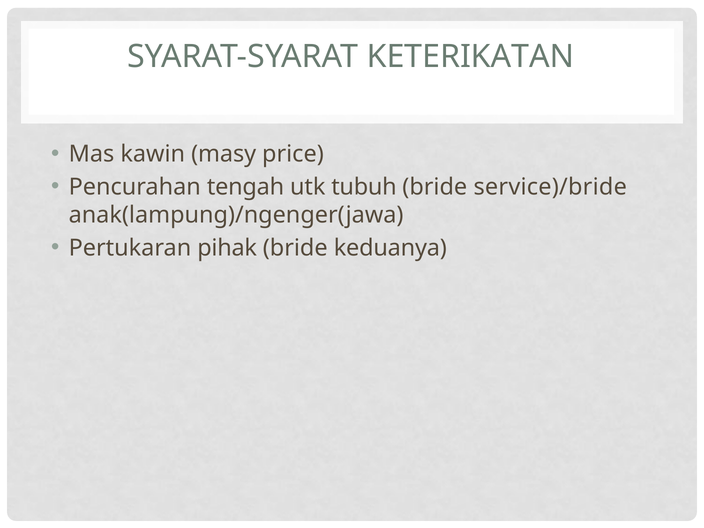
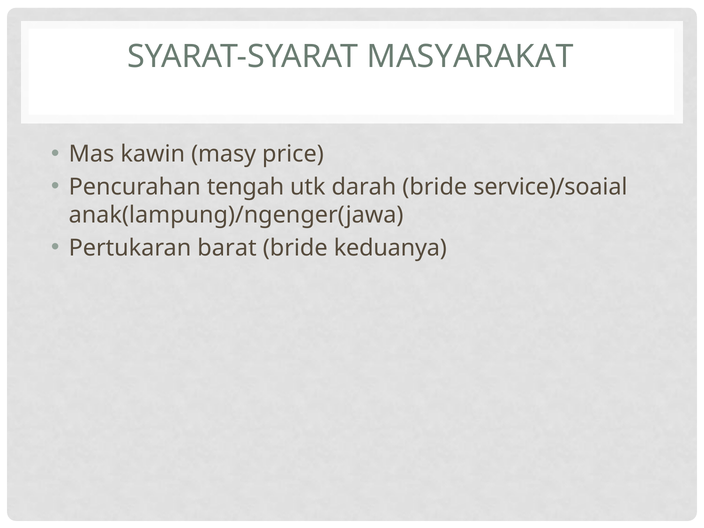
KETERIKATAN: KETERIKATAN -> MASYARAKAT
tubuh: tubuh -> darah
service)/bride: service)/bride -> service)/soaial
pihak: pihak -> barat
